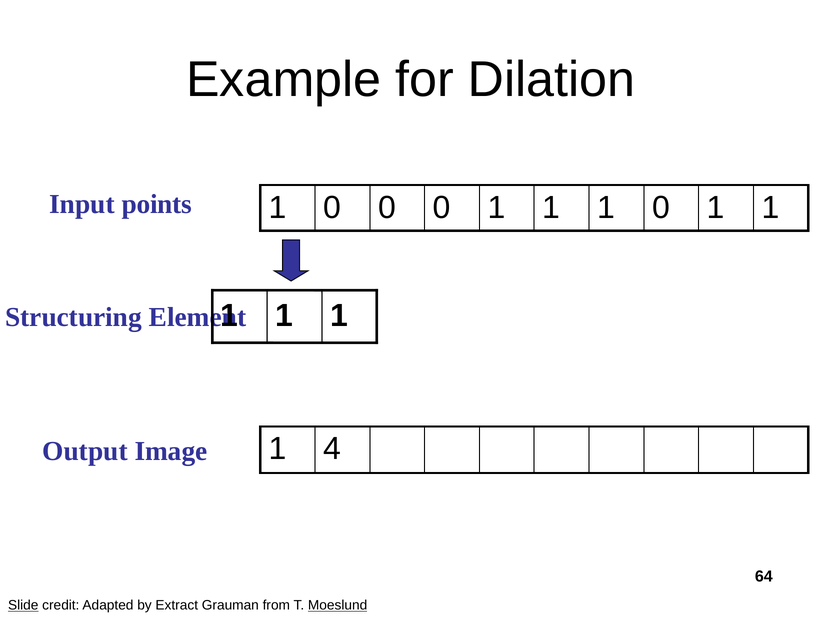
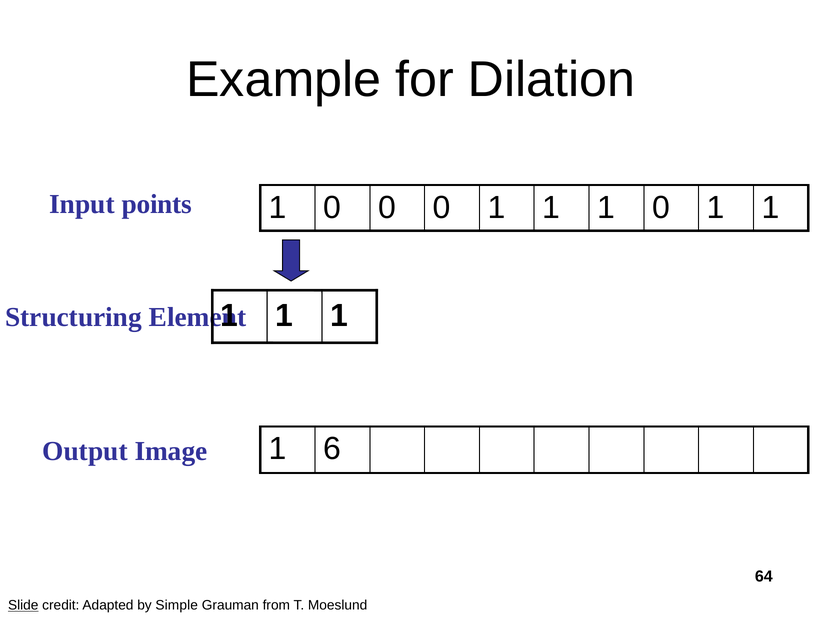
4: 4 -> 6
Extract: Extract -> Simple
Moeslund underline: present -> none
